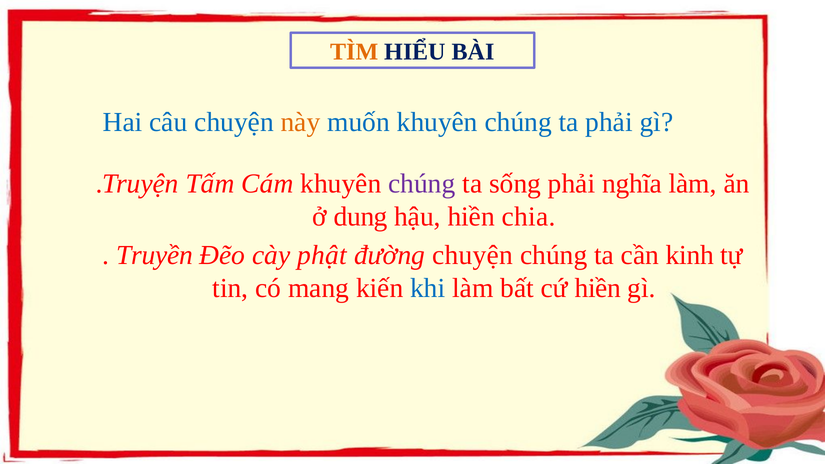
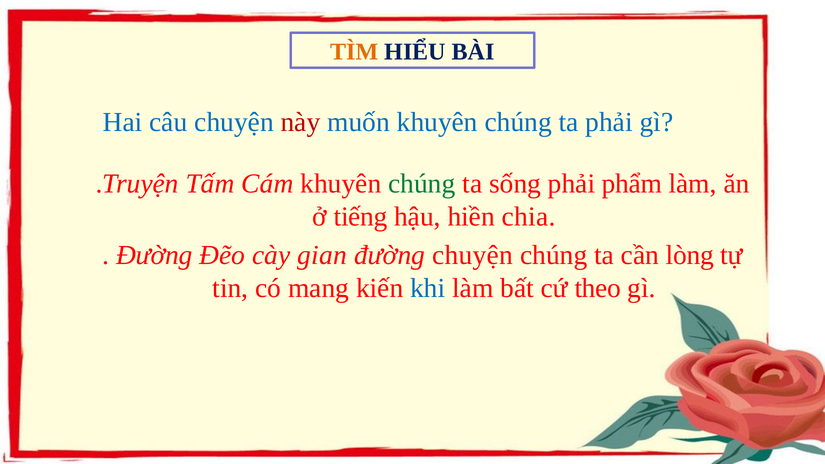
này colour: orange -> red
chúng at (422, 184) colour: purple -> green
nghĩa: nghĩa -> phẩm
dung: dung -> tiếng
Truyền at (154, 255): Truyền -> Đường
phật: phật -> gian
kinh: kinh -> lòng
cứ hiền: hiền -> theo
